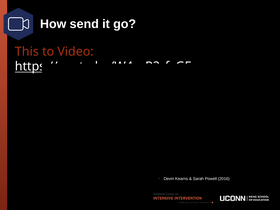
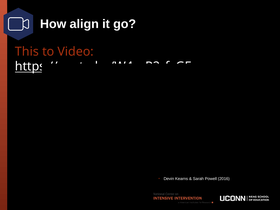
send: send -> align
